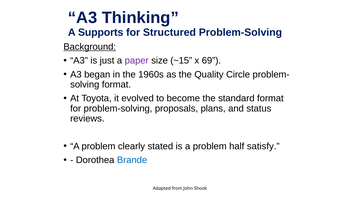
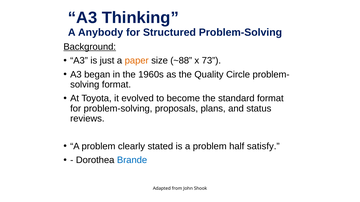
Supports: Supports -> Anybody
paper colour: purple -> orange
~15: ~15 -> ~88
69: 69 -> 73
